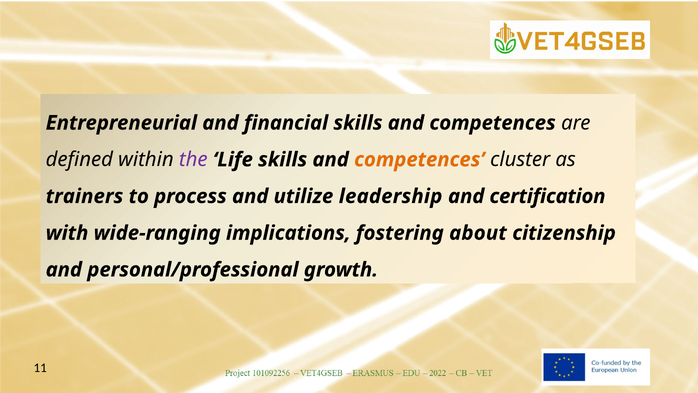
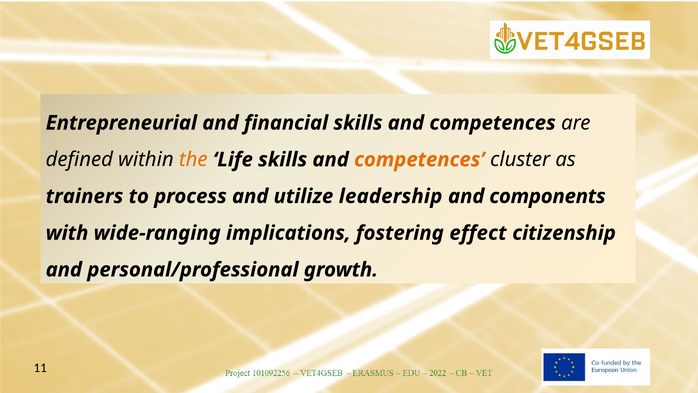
the colour: purple -> orange
certification: certification -> components
about: about -> effect
